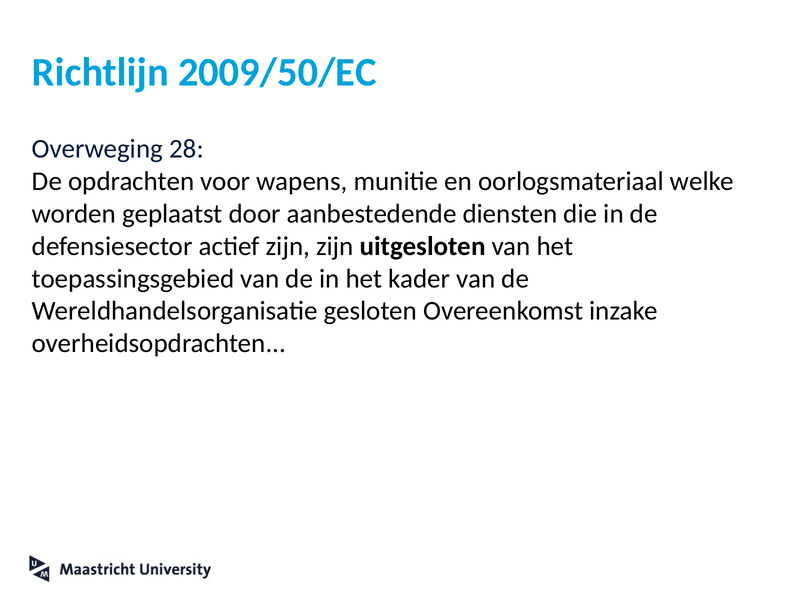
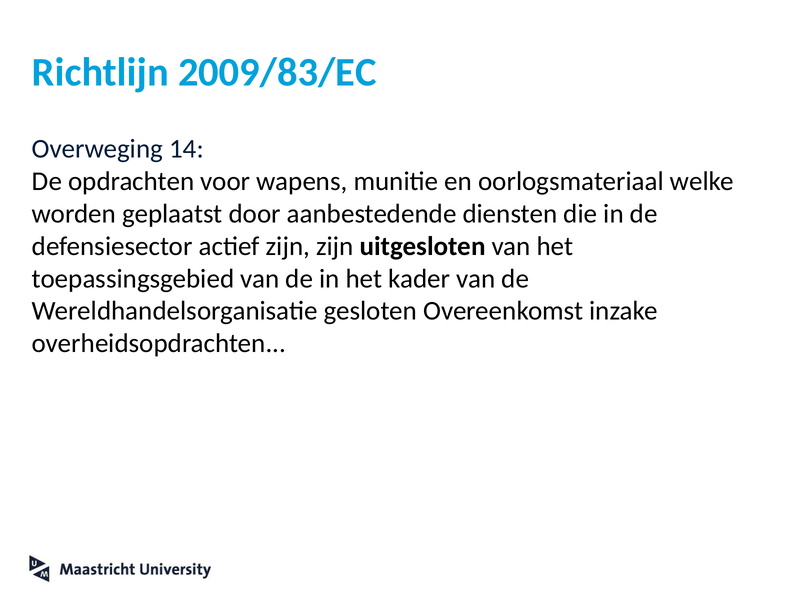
2009/50/EC: 2009/50/EC -> 2009/83/EC
28: 28 -> 14
